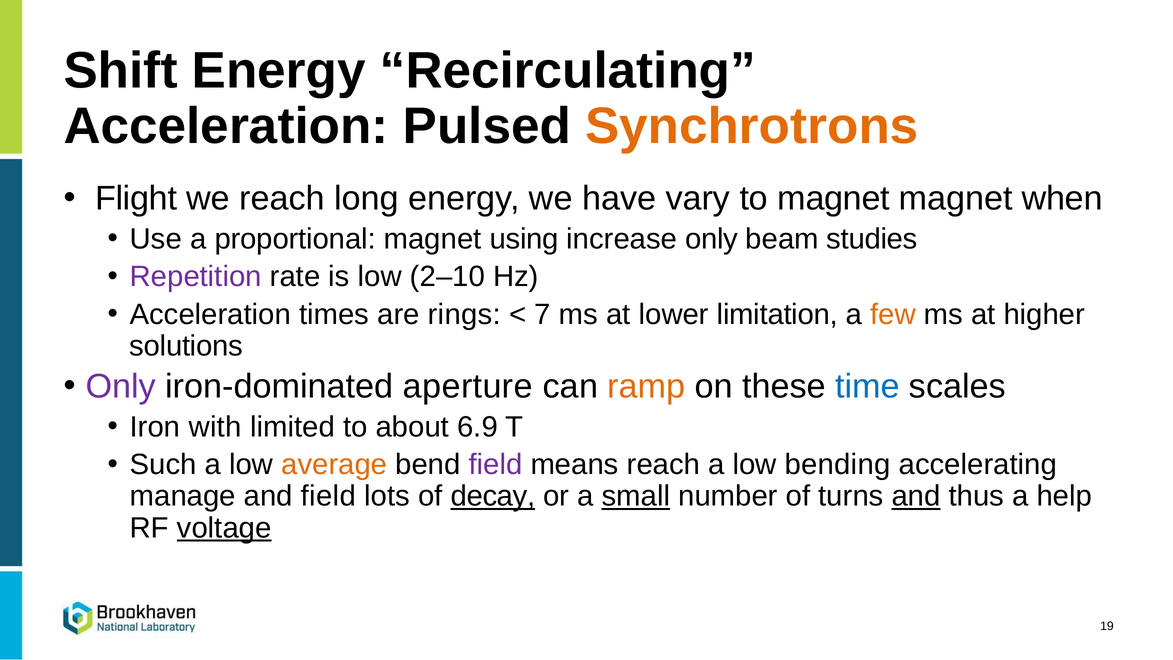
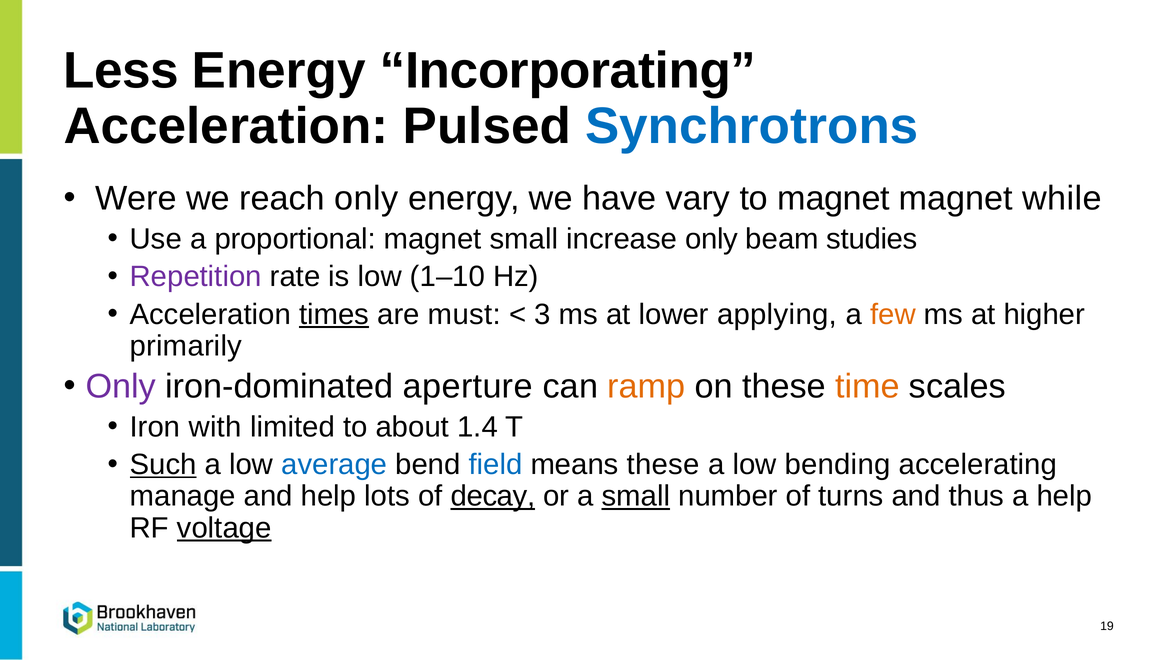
Shift: Shift -> Less
Recirculating: Recirculating -> Incorporating
Synchrotrons colour: orange -> blue
Flight: Flight -> Were
reach long: long -> only
when: when -> while
magnet using: using -> small
2–10: 2–10 -> 1–10
times underline: none -> present
rings: rings -> must
7: 7 -> 3
limitation: limitation -> applying
solutions: solutions -> primarily
time colour: blue -> orange
6.9: 6.9 -> 1.4
Such underline: none -> present
average colour: orange -> blue
field at (496, 464) colour: purple -> blue
means reach: reach -> these
and field: field -> help
and at (916, 496) underline: present -> none
